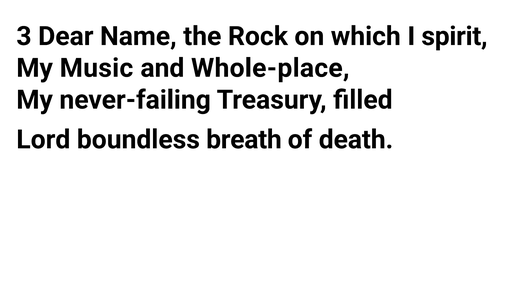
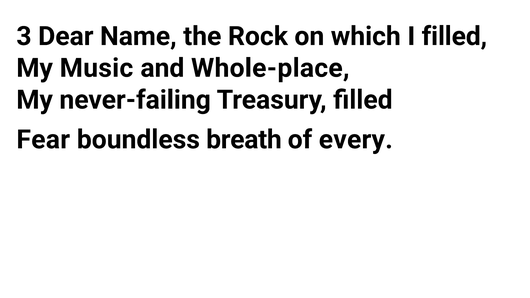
I spirit: spirit -> filled
Lord: Lord -> Fear
death: death -> every
